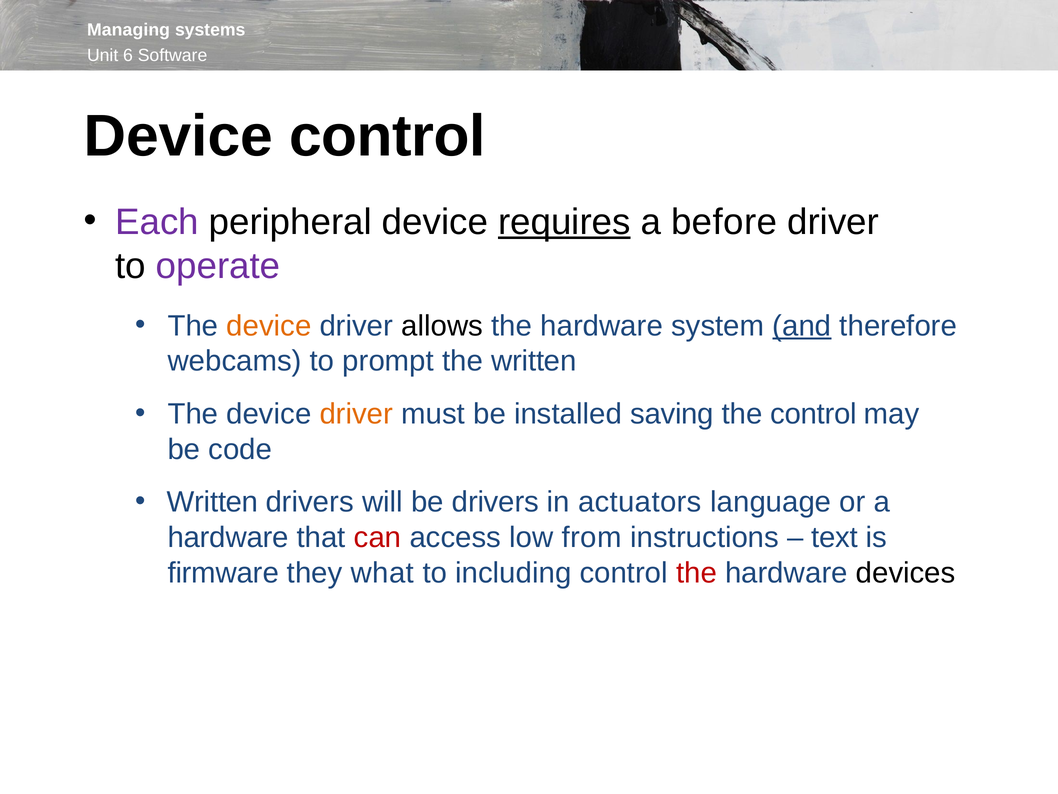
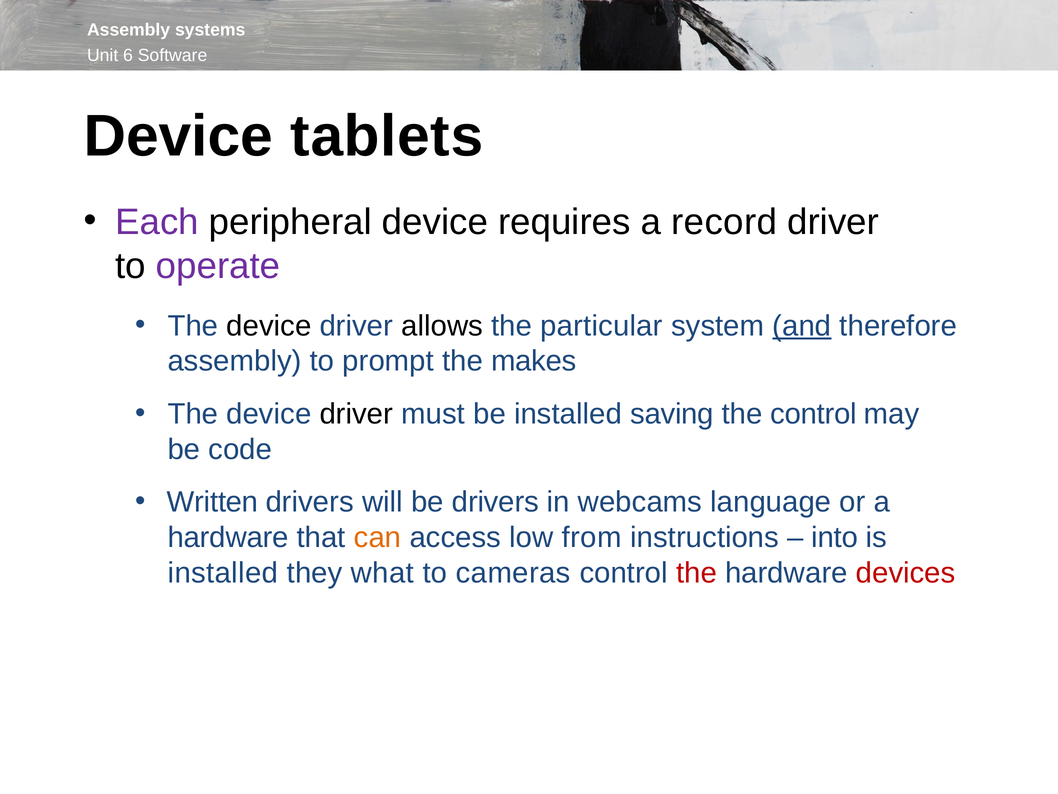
Managing at (129, 30): Managing -> Assembly
Device control: control -> tablets
requires underline: present -> none
before: before -> record
device at (269, 326) colour: orange -> black
hardware at (602, 326): hardware -> particular
webcams at (235, 361): webcams -> assembly
the written: written -> makes
driver at (356, 414) colour: orange -> black
actuators: actuators -> webcams
can colour: red -> orange
text: text -> into
firmware at (223, 573): firmware -> installed
including: including -> cameras
devices colour: black -> red
